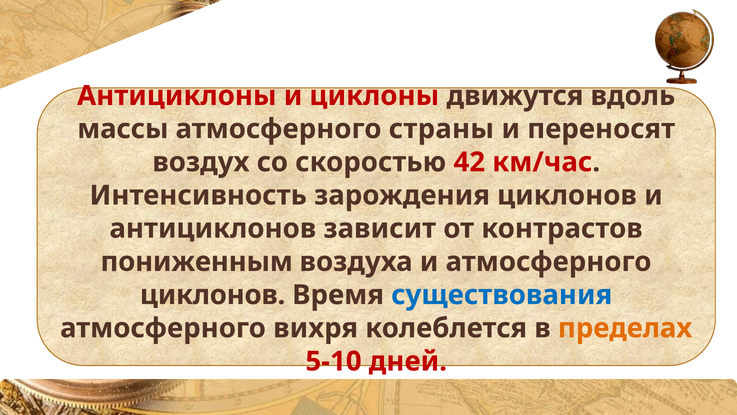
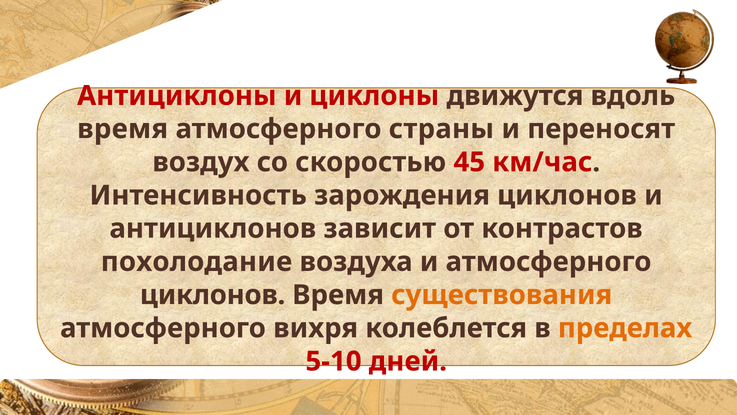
массы at (123, 129): массы -> время
42: 42 -> 45
пониженным: пониженным -> похолодание
существования colour: blue -> orange
